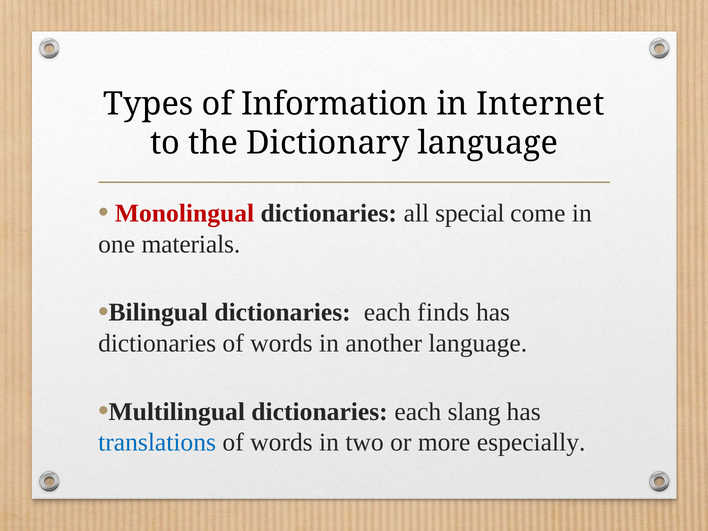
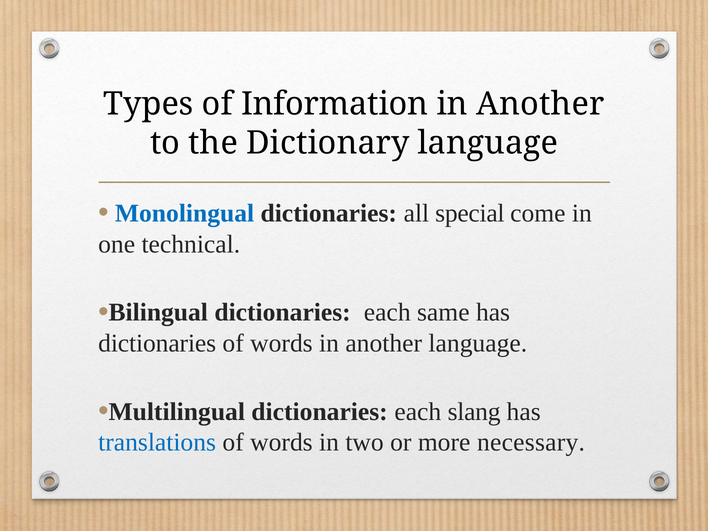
Internet at (540, 104): Internet -> Another
Monolingual colour: red -> blue
materials: materials -> technical
finds: finds -> same
especially: especially -> necessary
